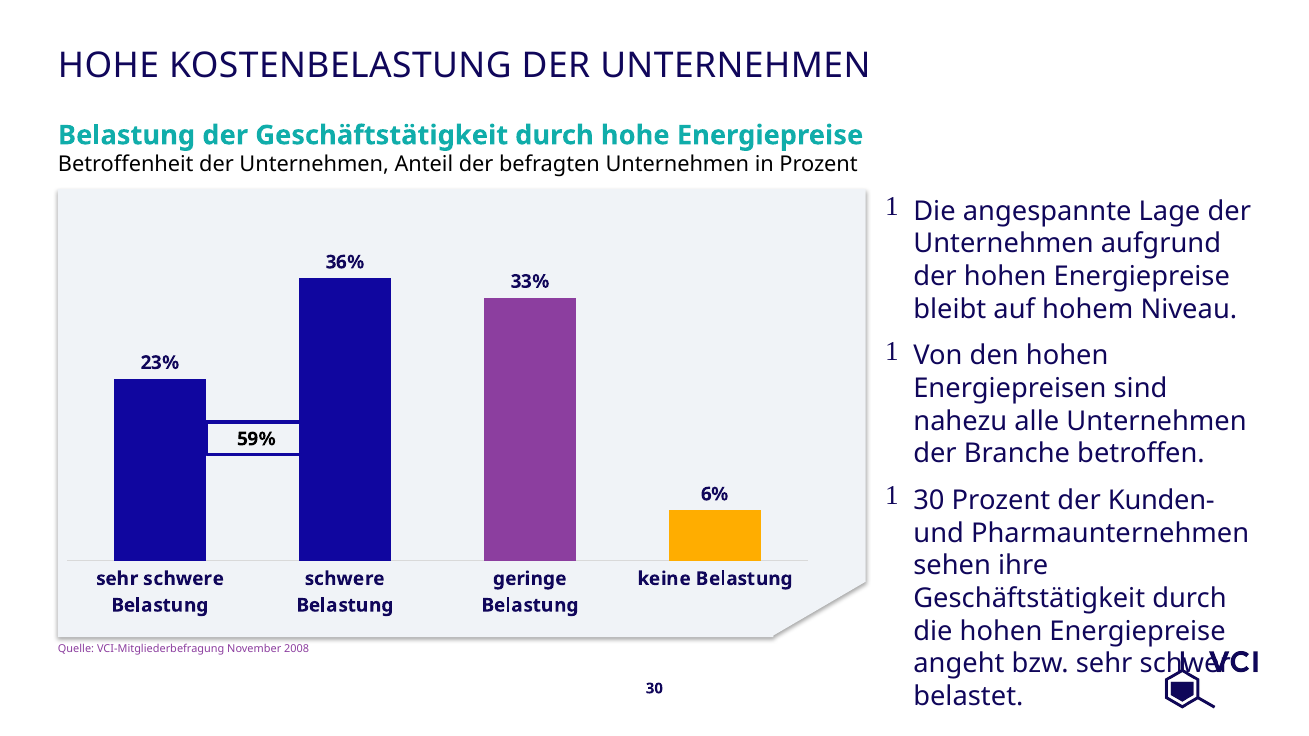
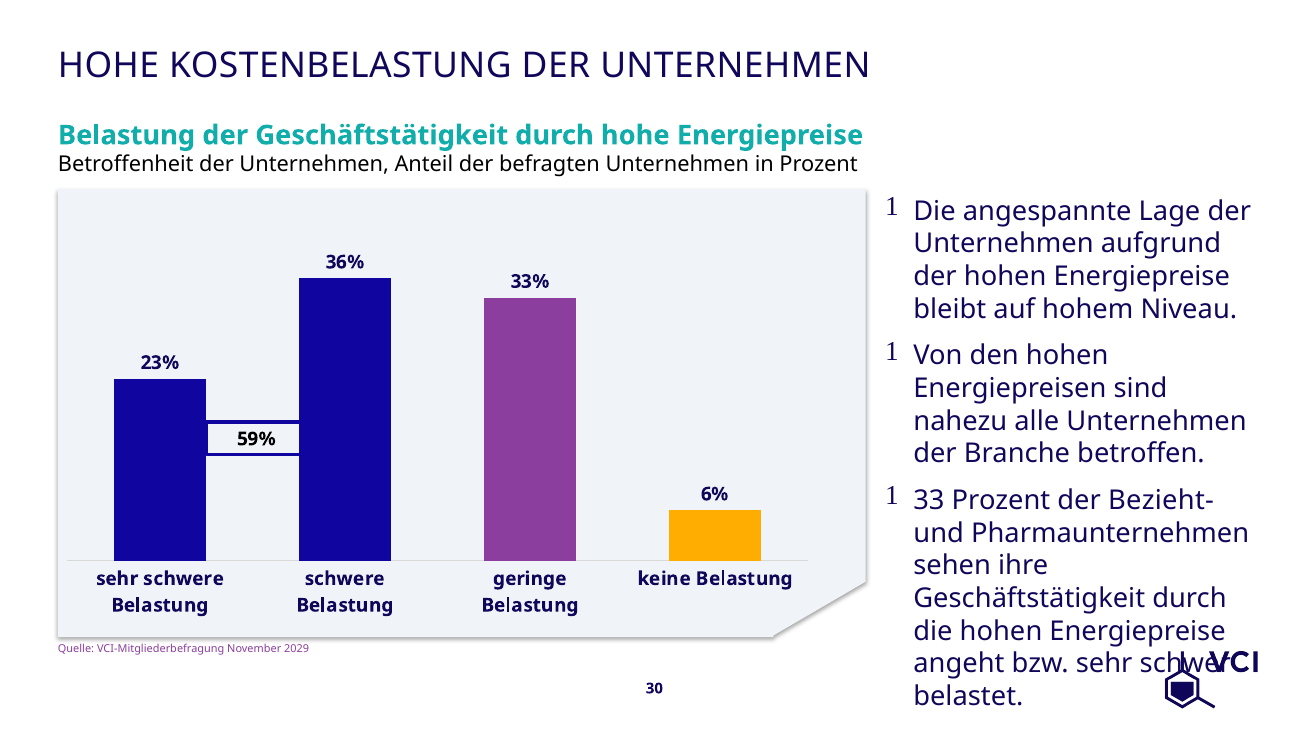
30 at (929, 501): 30 -> 33
Kunden-: Kunden- -> Bezieht-
2008: 2008 -> 2029
